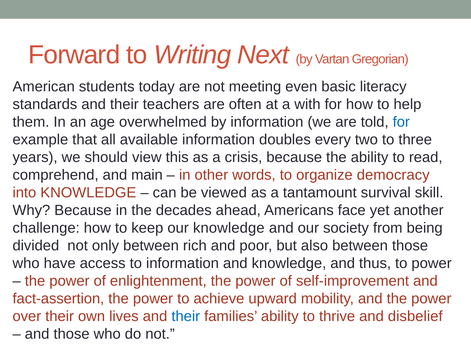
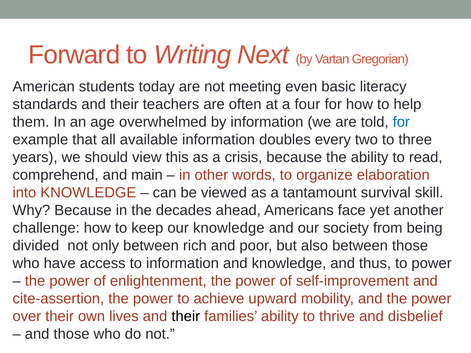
with: with -> four
democracy: democracy -> elaboration
fact-assertion: fact-assertion -> cite-assertion
their at (186, 317) colour: blue -> black
